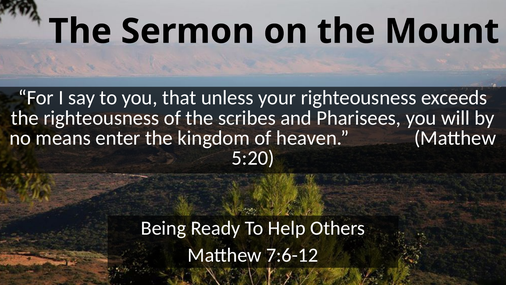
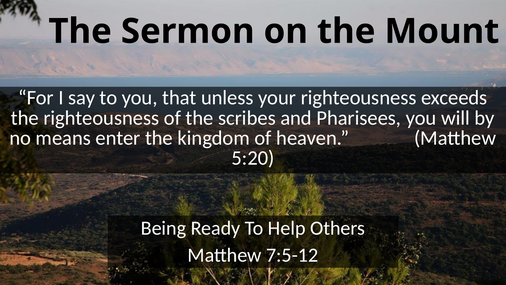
7:6-12: 7:6-12 -> 7:5-12
